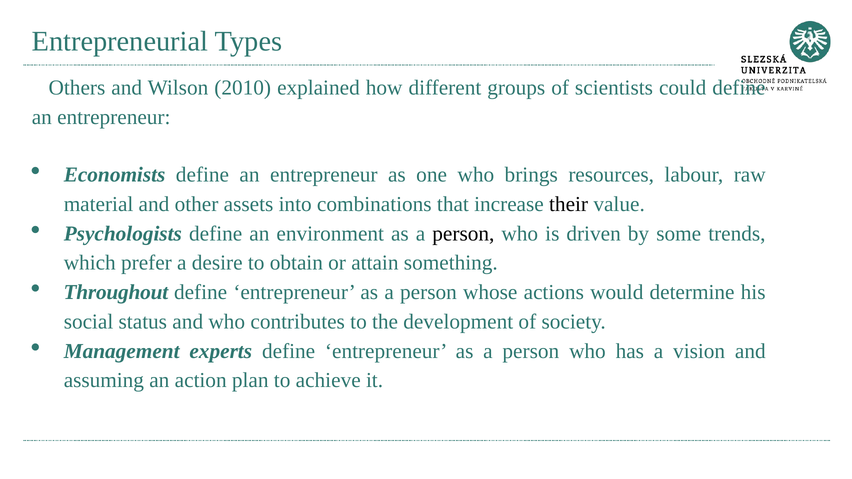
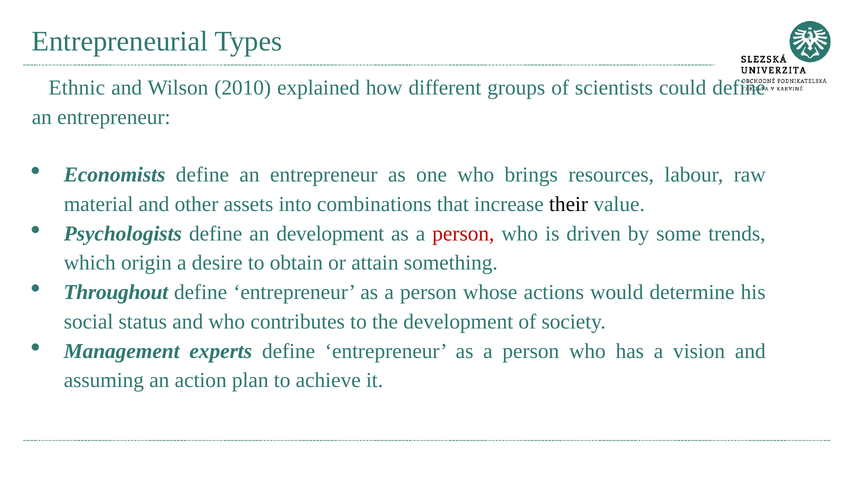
Others: Others -> Ethnic
an environment: environment -> development
person at (463, 234) colour: black -> red
prefer: prefer -> origin
